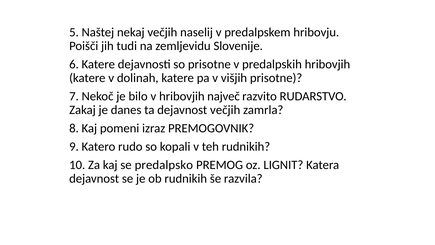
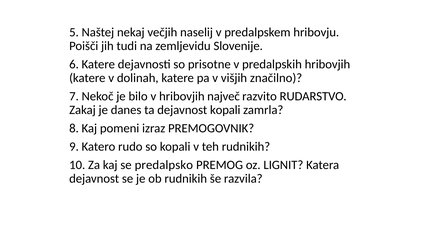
višjih prisotne: prisotne -> značilno
dejavnost večjih: večjih -> kopali
